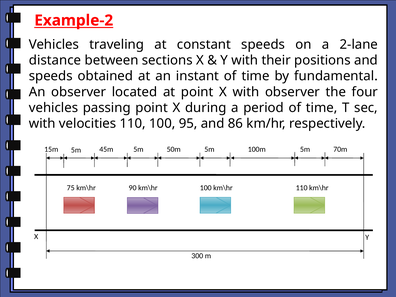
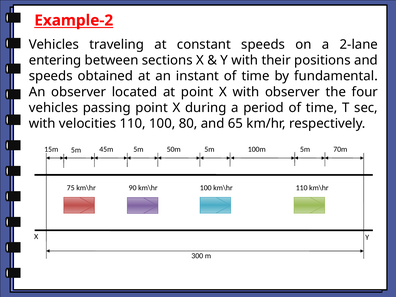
distance: distance -> entering
95: 95 -> 80
86: 86 -> 65
